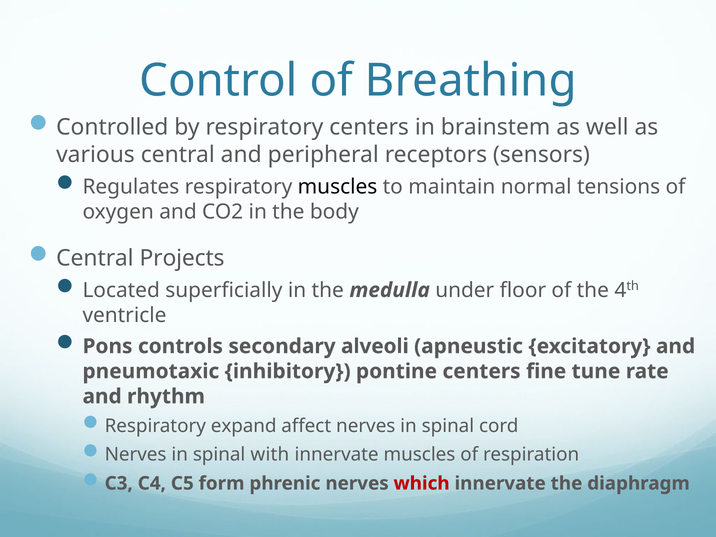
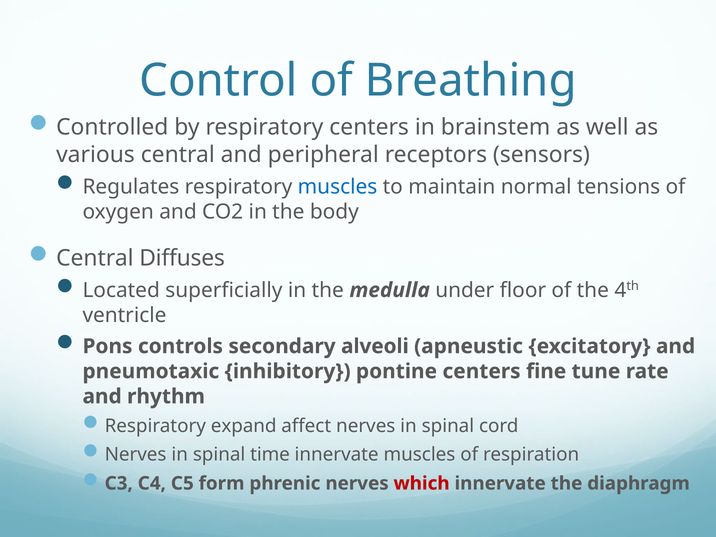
muscles at (338, 187) colour: black -> blue
Projects: Projects -> Diffuses
with: with -> time
